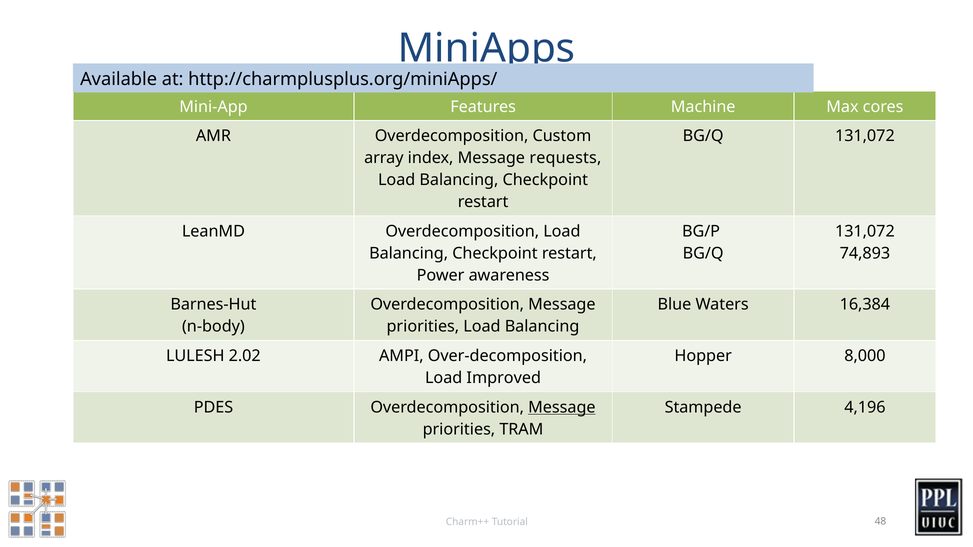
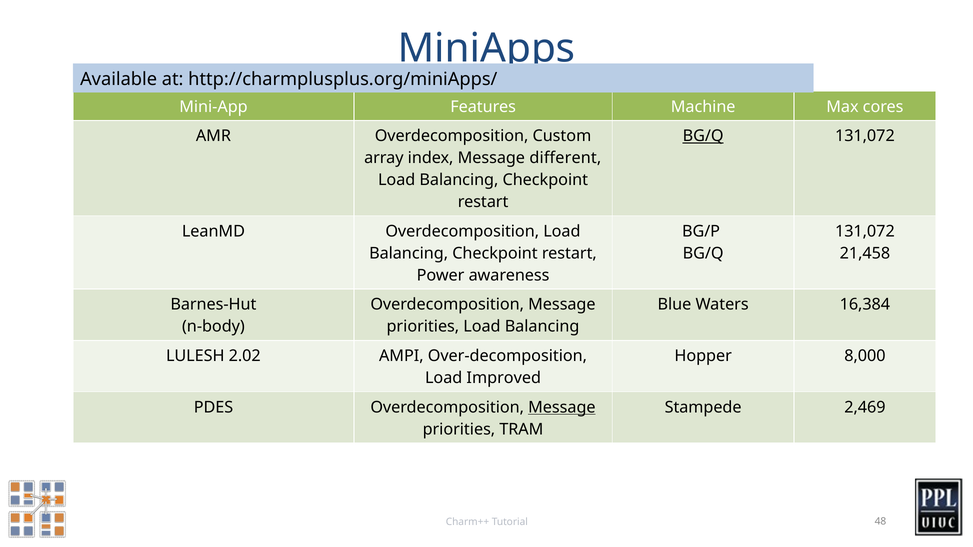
BG/Q at (703, 136) underline: none -> present
requests: requests -> different
74,893: 74,893 -> 21,458
4,196: 4,196 -> 2,469
